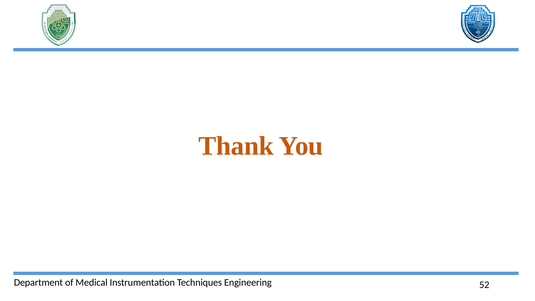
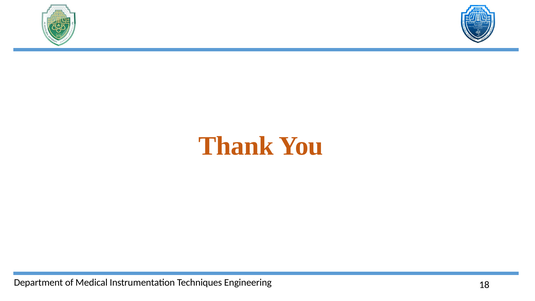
52: 52 -> 18
